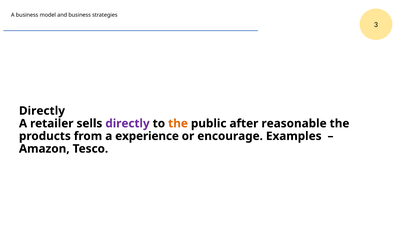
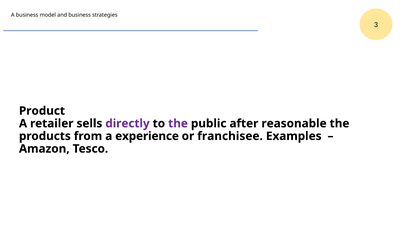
Directly at (42, 111): Directly -> Product
the at (178, 124) colour: orange -> purple
encourage: encourage -> franchisee
